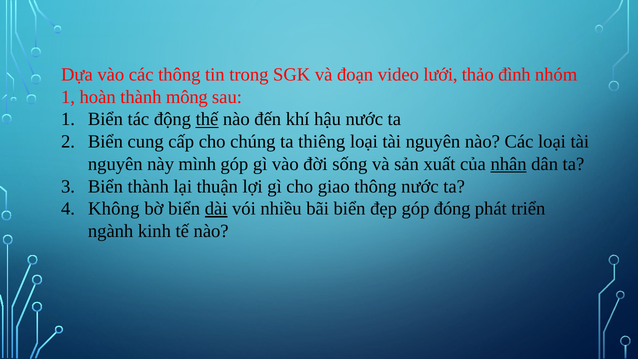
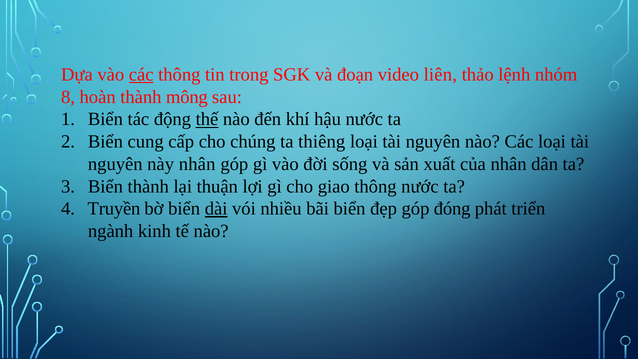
các at (141, 75) underline: none -> present
lưới: lưới -> liên
đình: đình -> lệnh
1 at (68, 97): 1 -> 8
này mình: mình -> nhân
nhân at (509, 164) underline: present -> none
Không: Không -> Truyền
